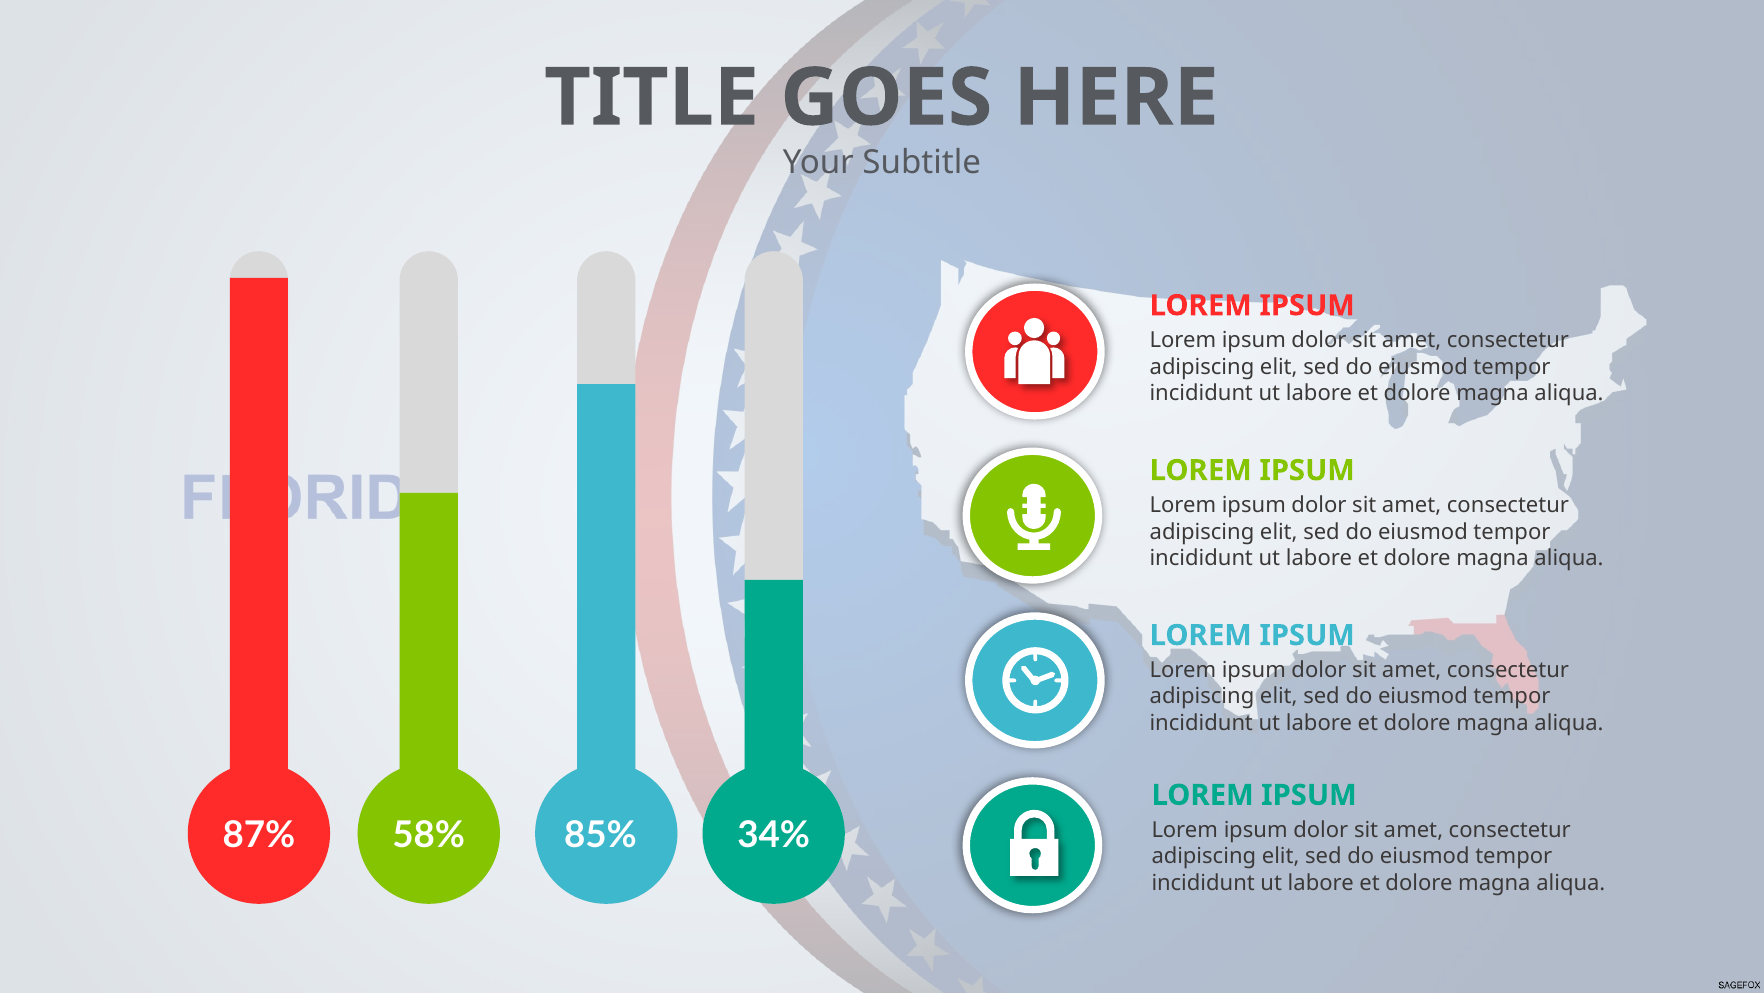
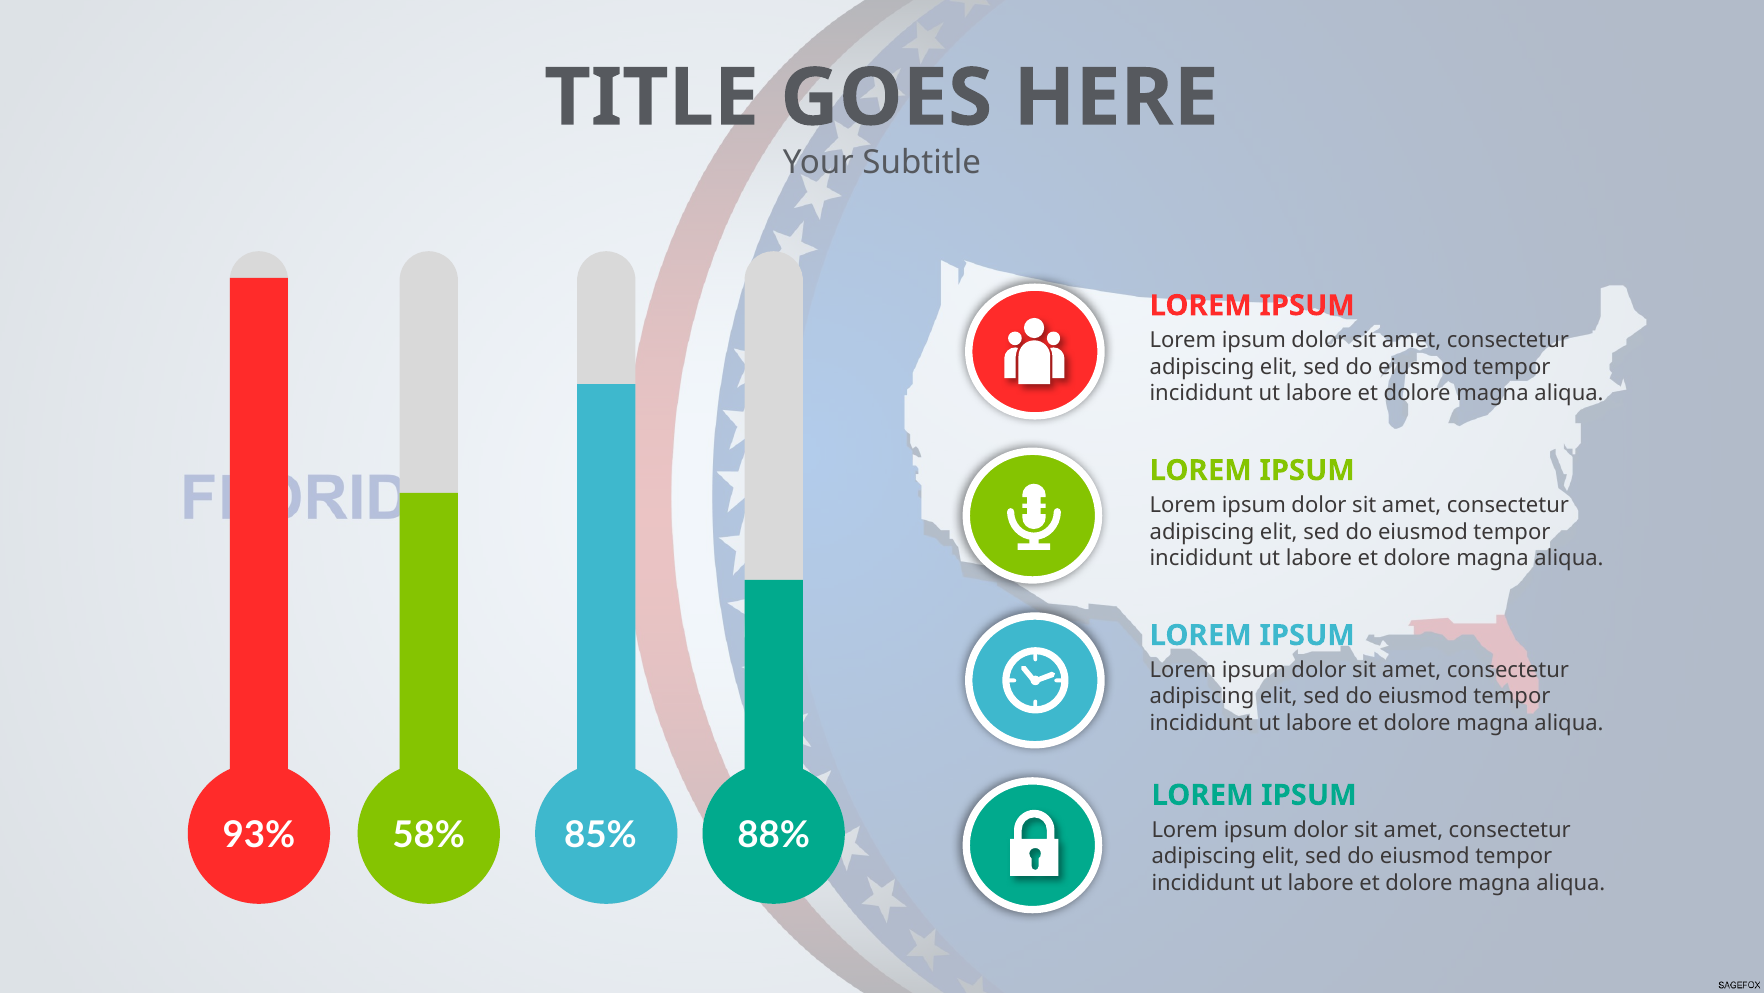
87%: 87% -> 93%
34%: 34% -> 88%
